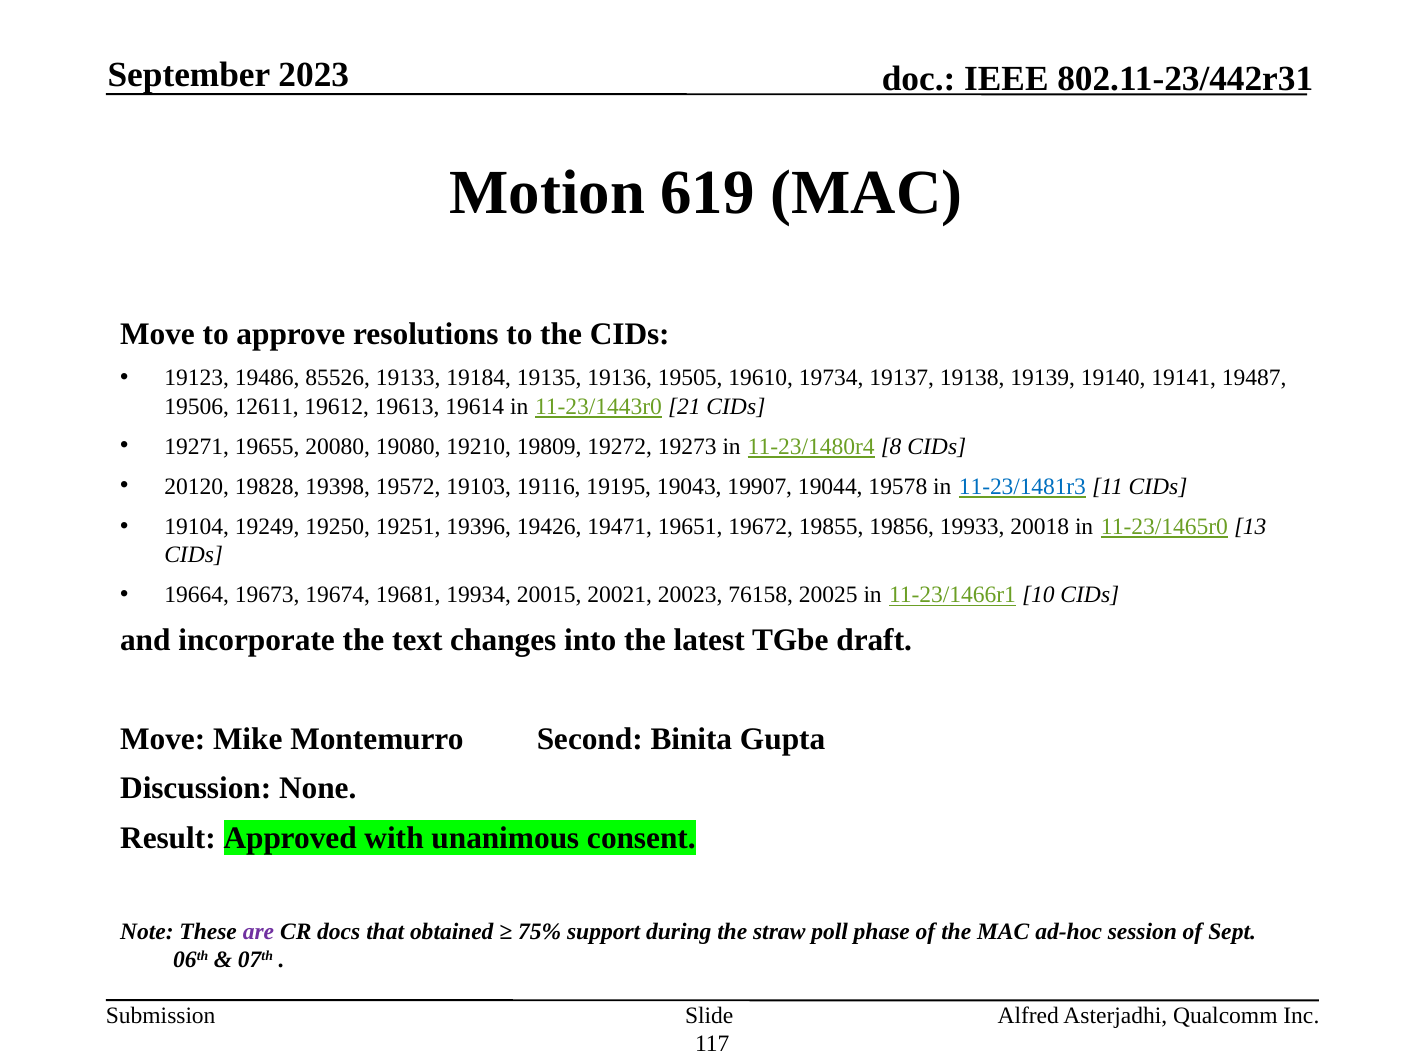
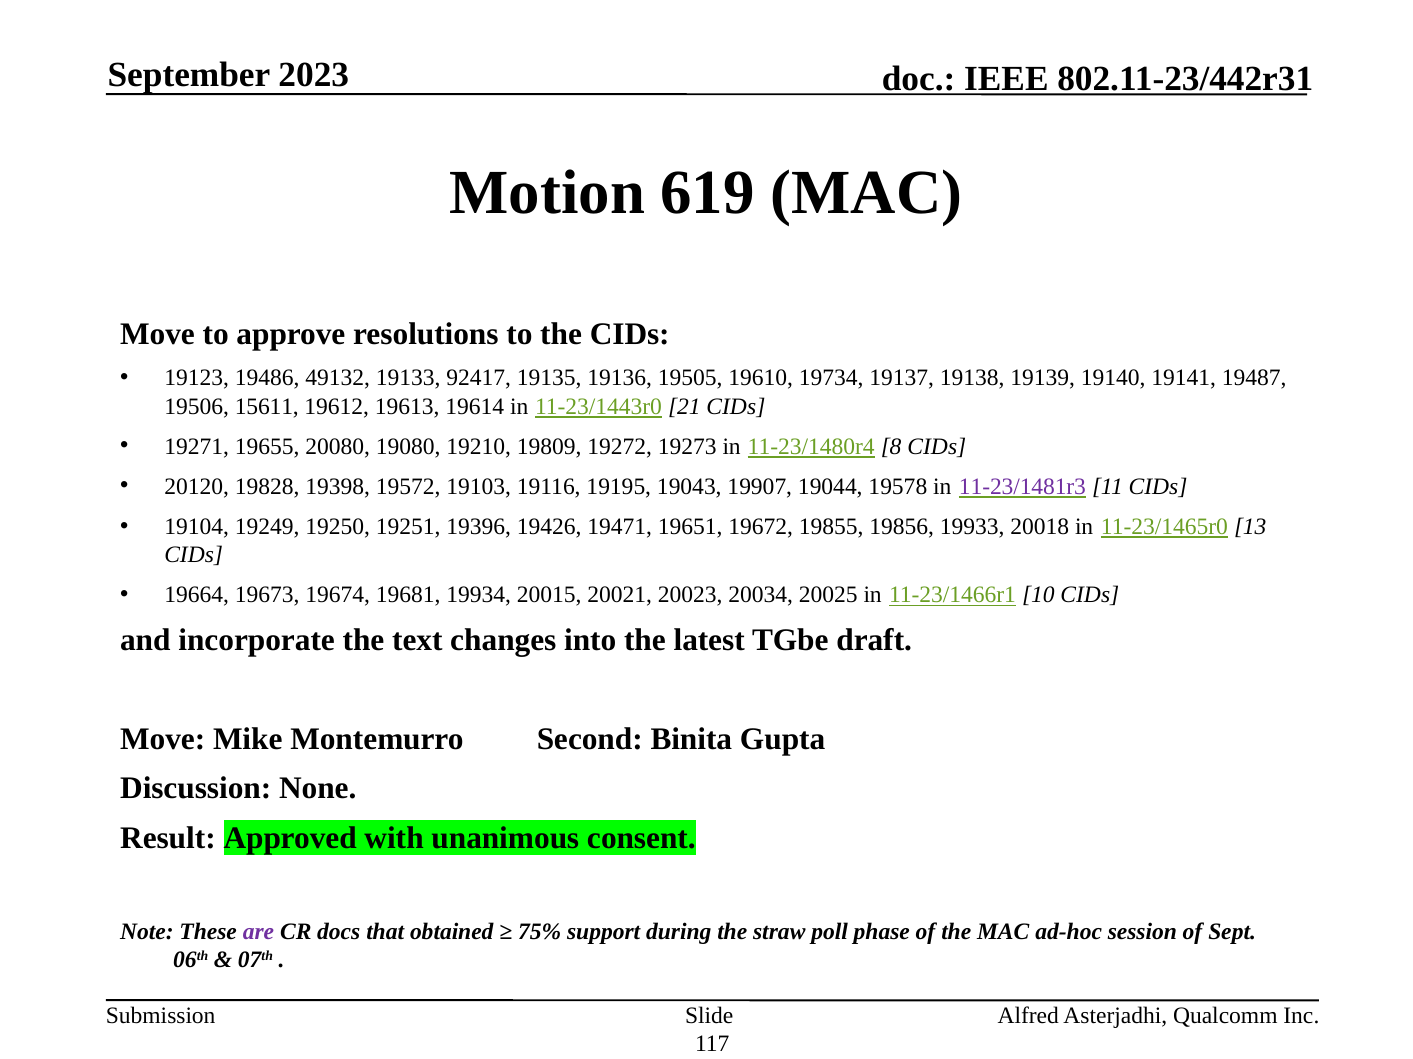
85526: 85526 -> 49132
19184: 19184 -> 92417
12611: 12611 -> 15611
11-23/1481r3 colour: blue -> purple
76158: 76158 -> 20034
